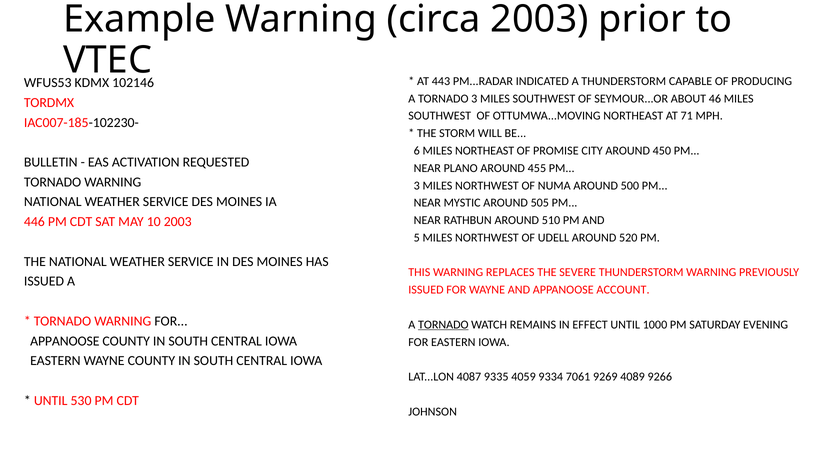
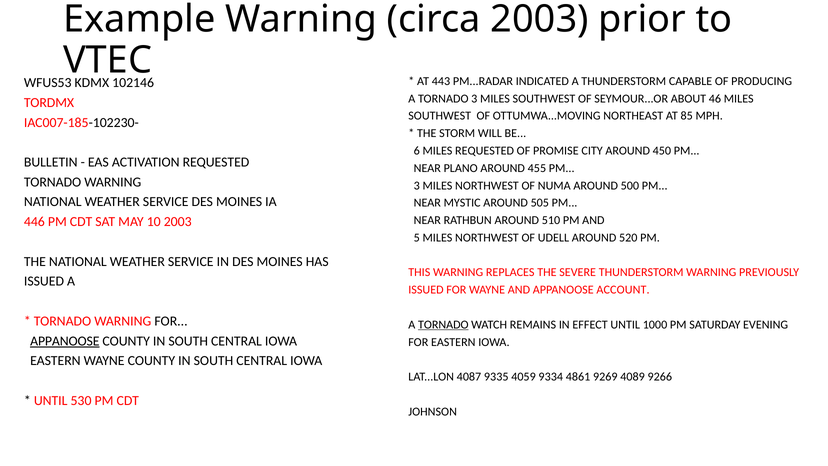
71: 71 -> 85
MILES NORTHEAST: NORTHEAST -> REQUESTED
APPANOOSE at (65, 341) underline: none -> present
7061: 7061 -> 4861
